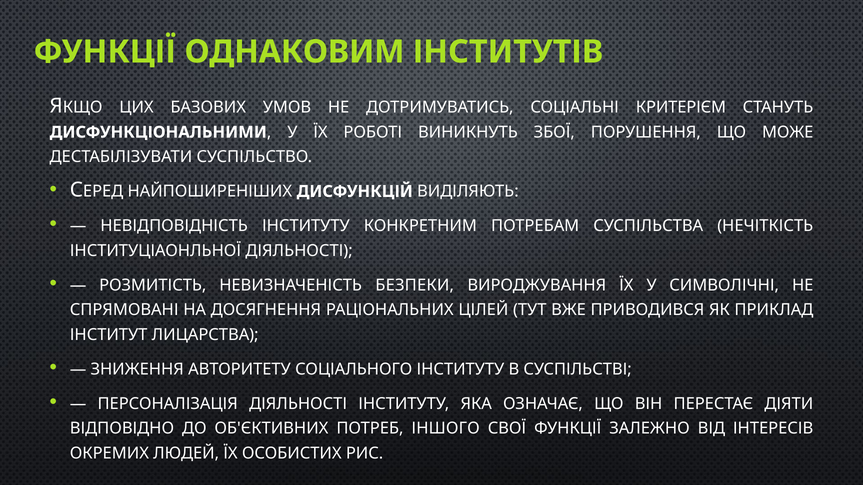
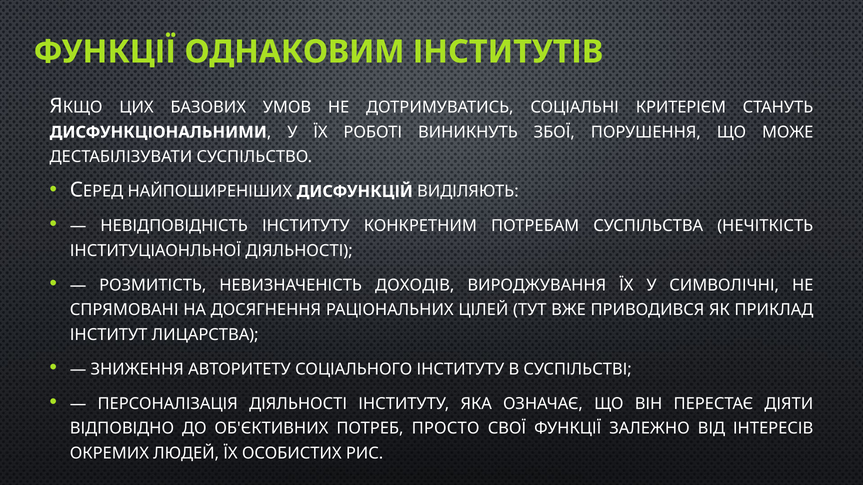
БЕЗПЕКИ: БЕЗПЕКИ -> ДОХОДІВ
ІНШОГО: ІНШОГО -> ПРОСТО
